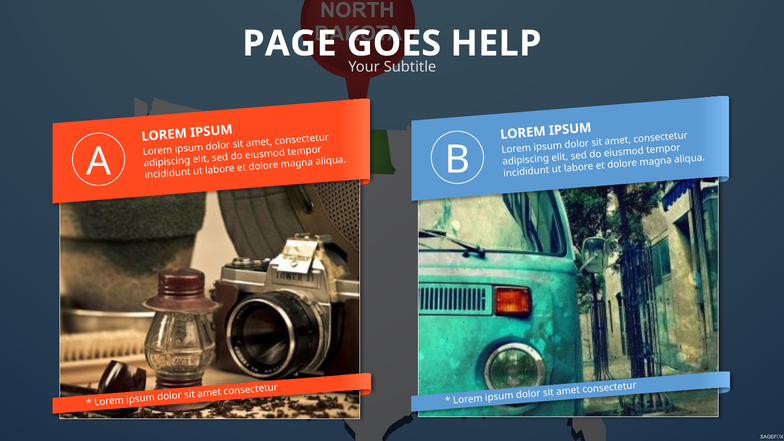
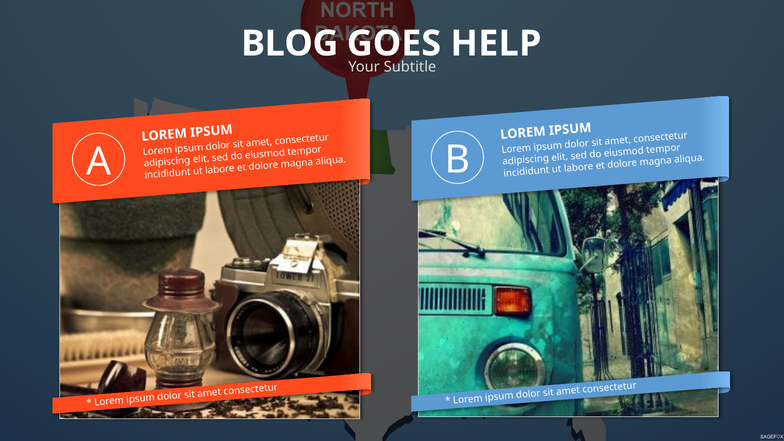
PAGE: PAGE -> BLOG
